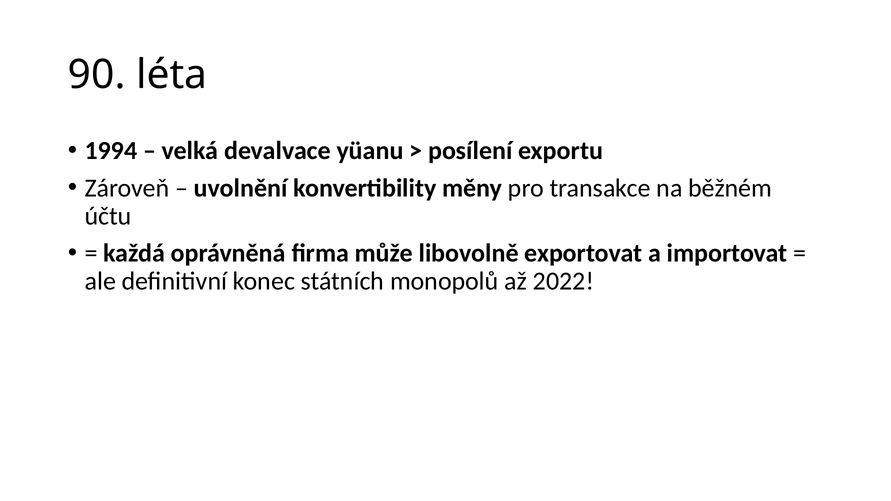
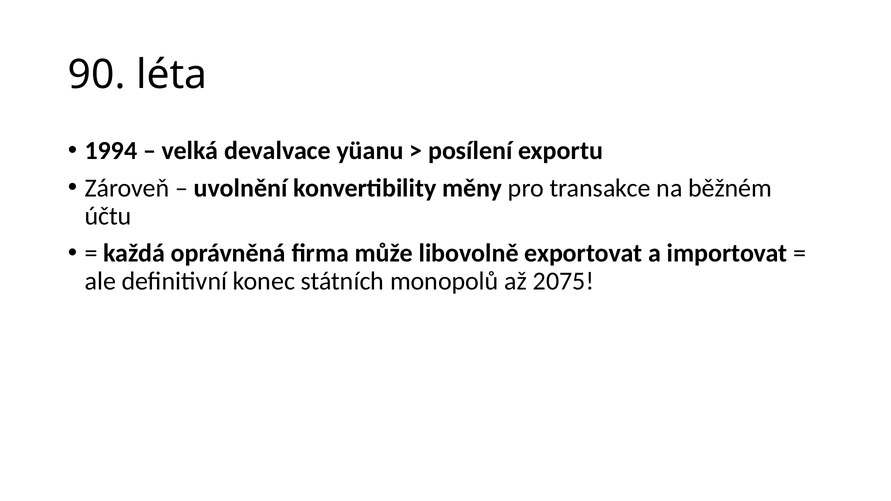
2022: 2022 -> 2075
